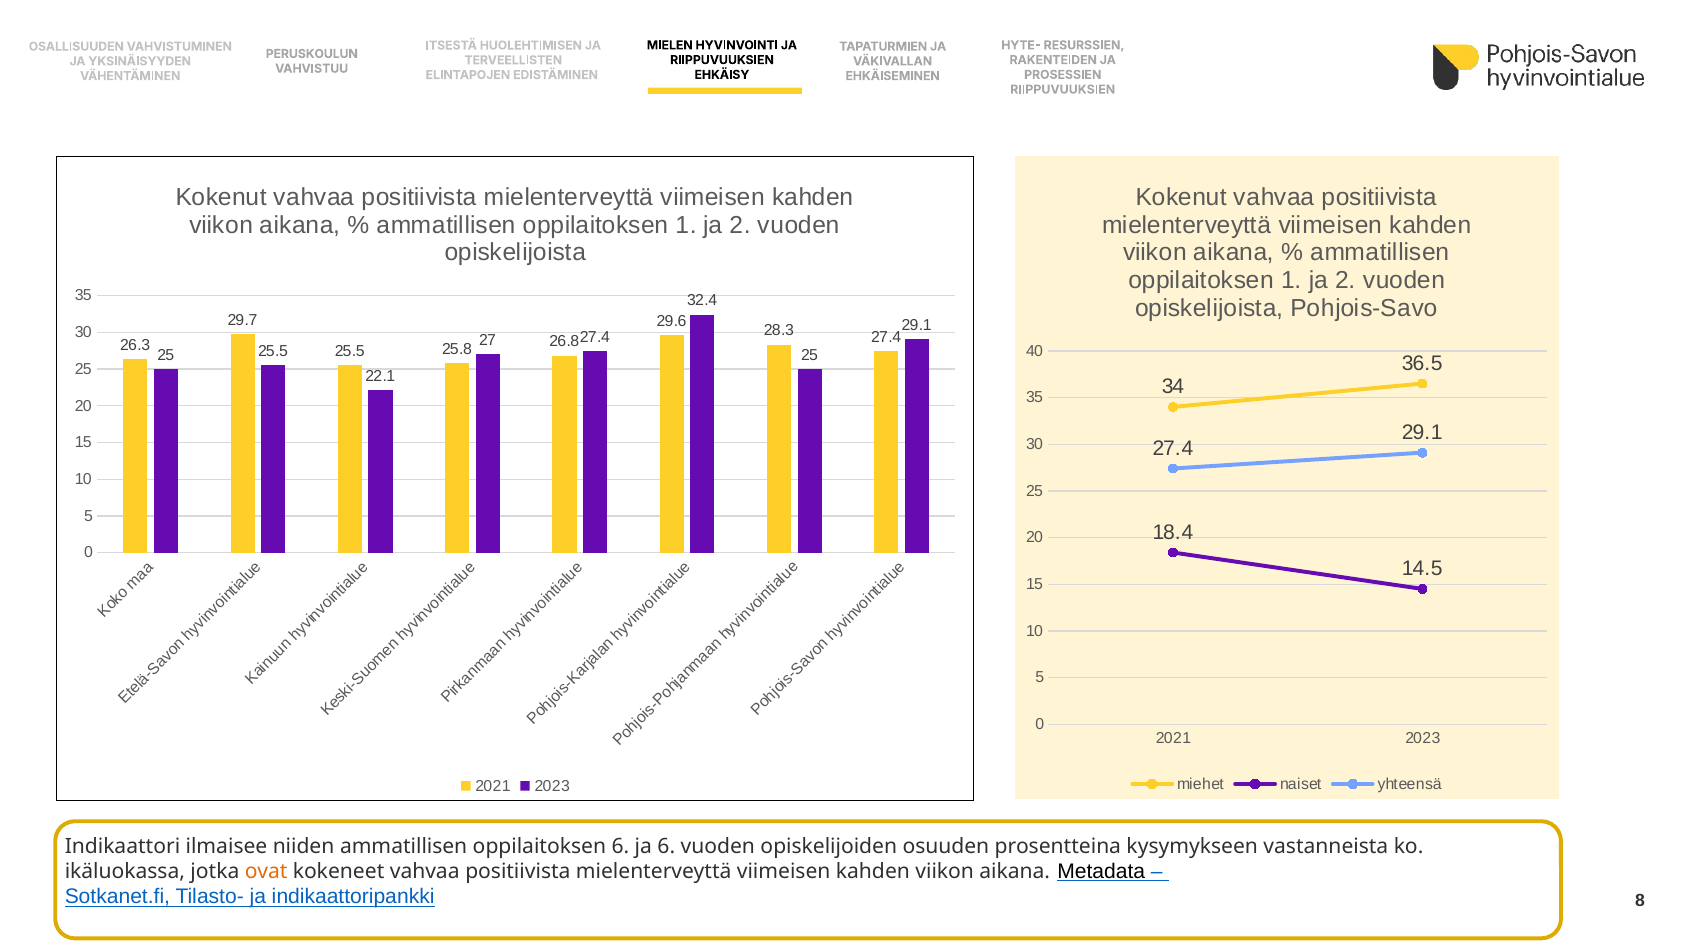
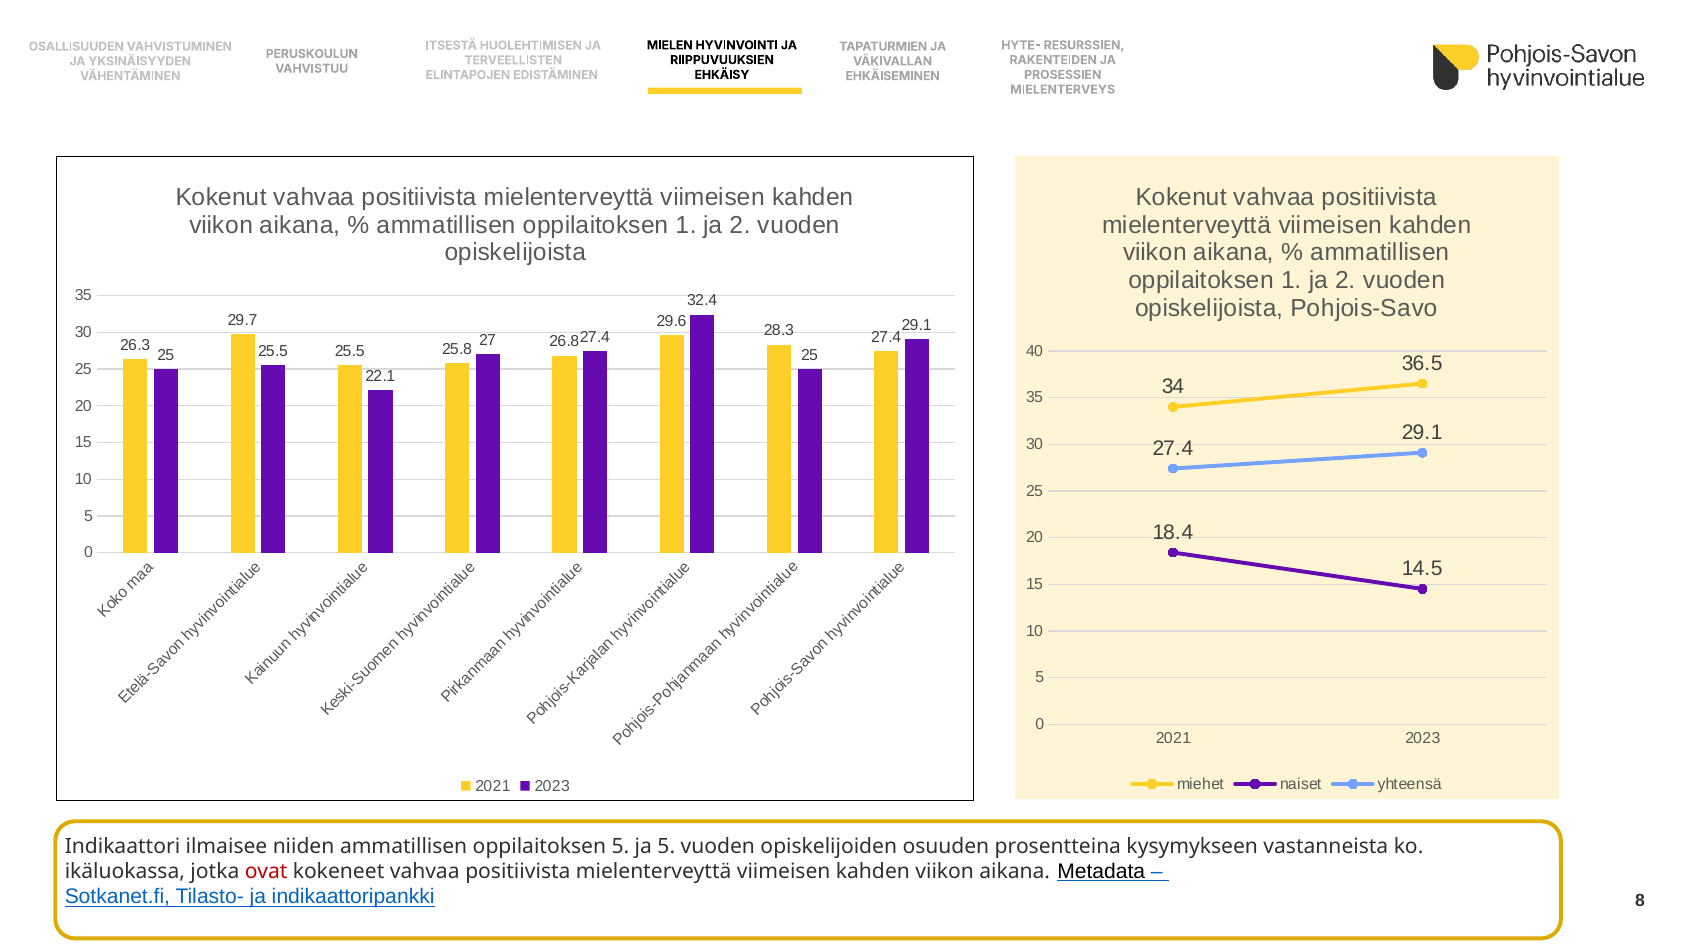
RIIPPUVUUKSIEN at (1063, 90): RIIPPUVUUKSIEN -> MIELENTERVEYS
oppilaitoksen 6: 6 -> 5
ja 6: 6 -> 5
ovat colour: orange -> red
